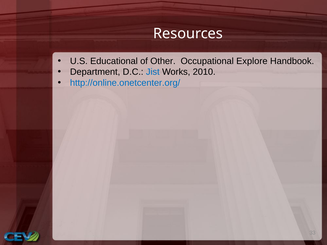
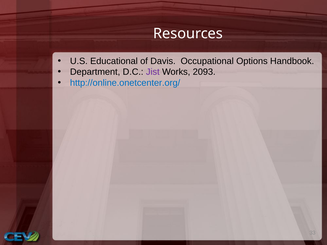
Other: Other -> Davis
Explore: Explore -> Options
Jist colour: blue -> purple
2010: 2010 -> 2093
